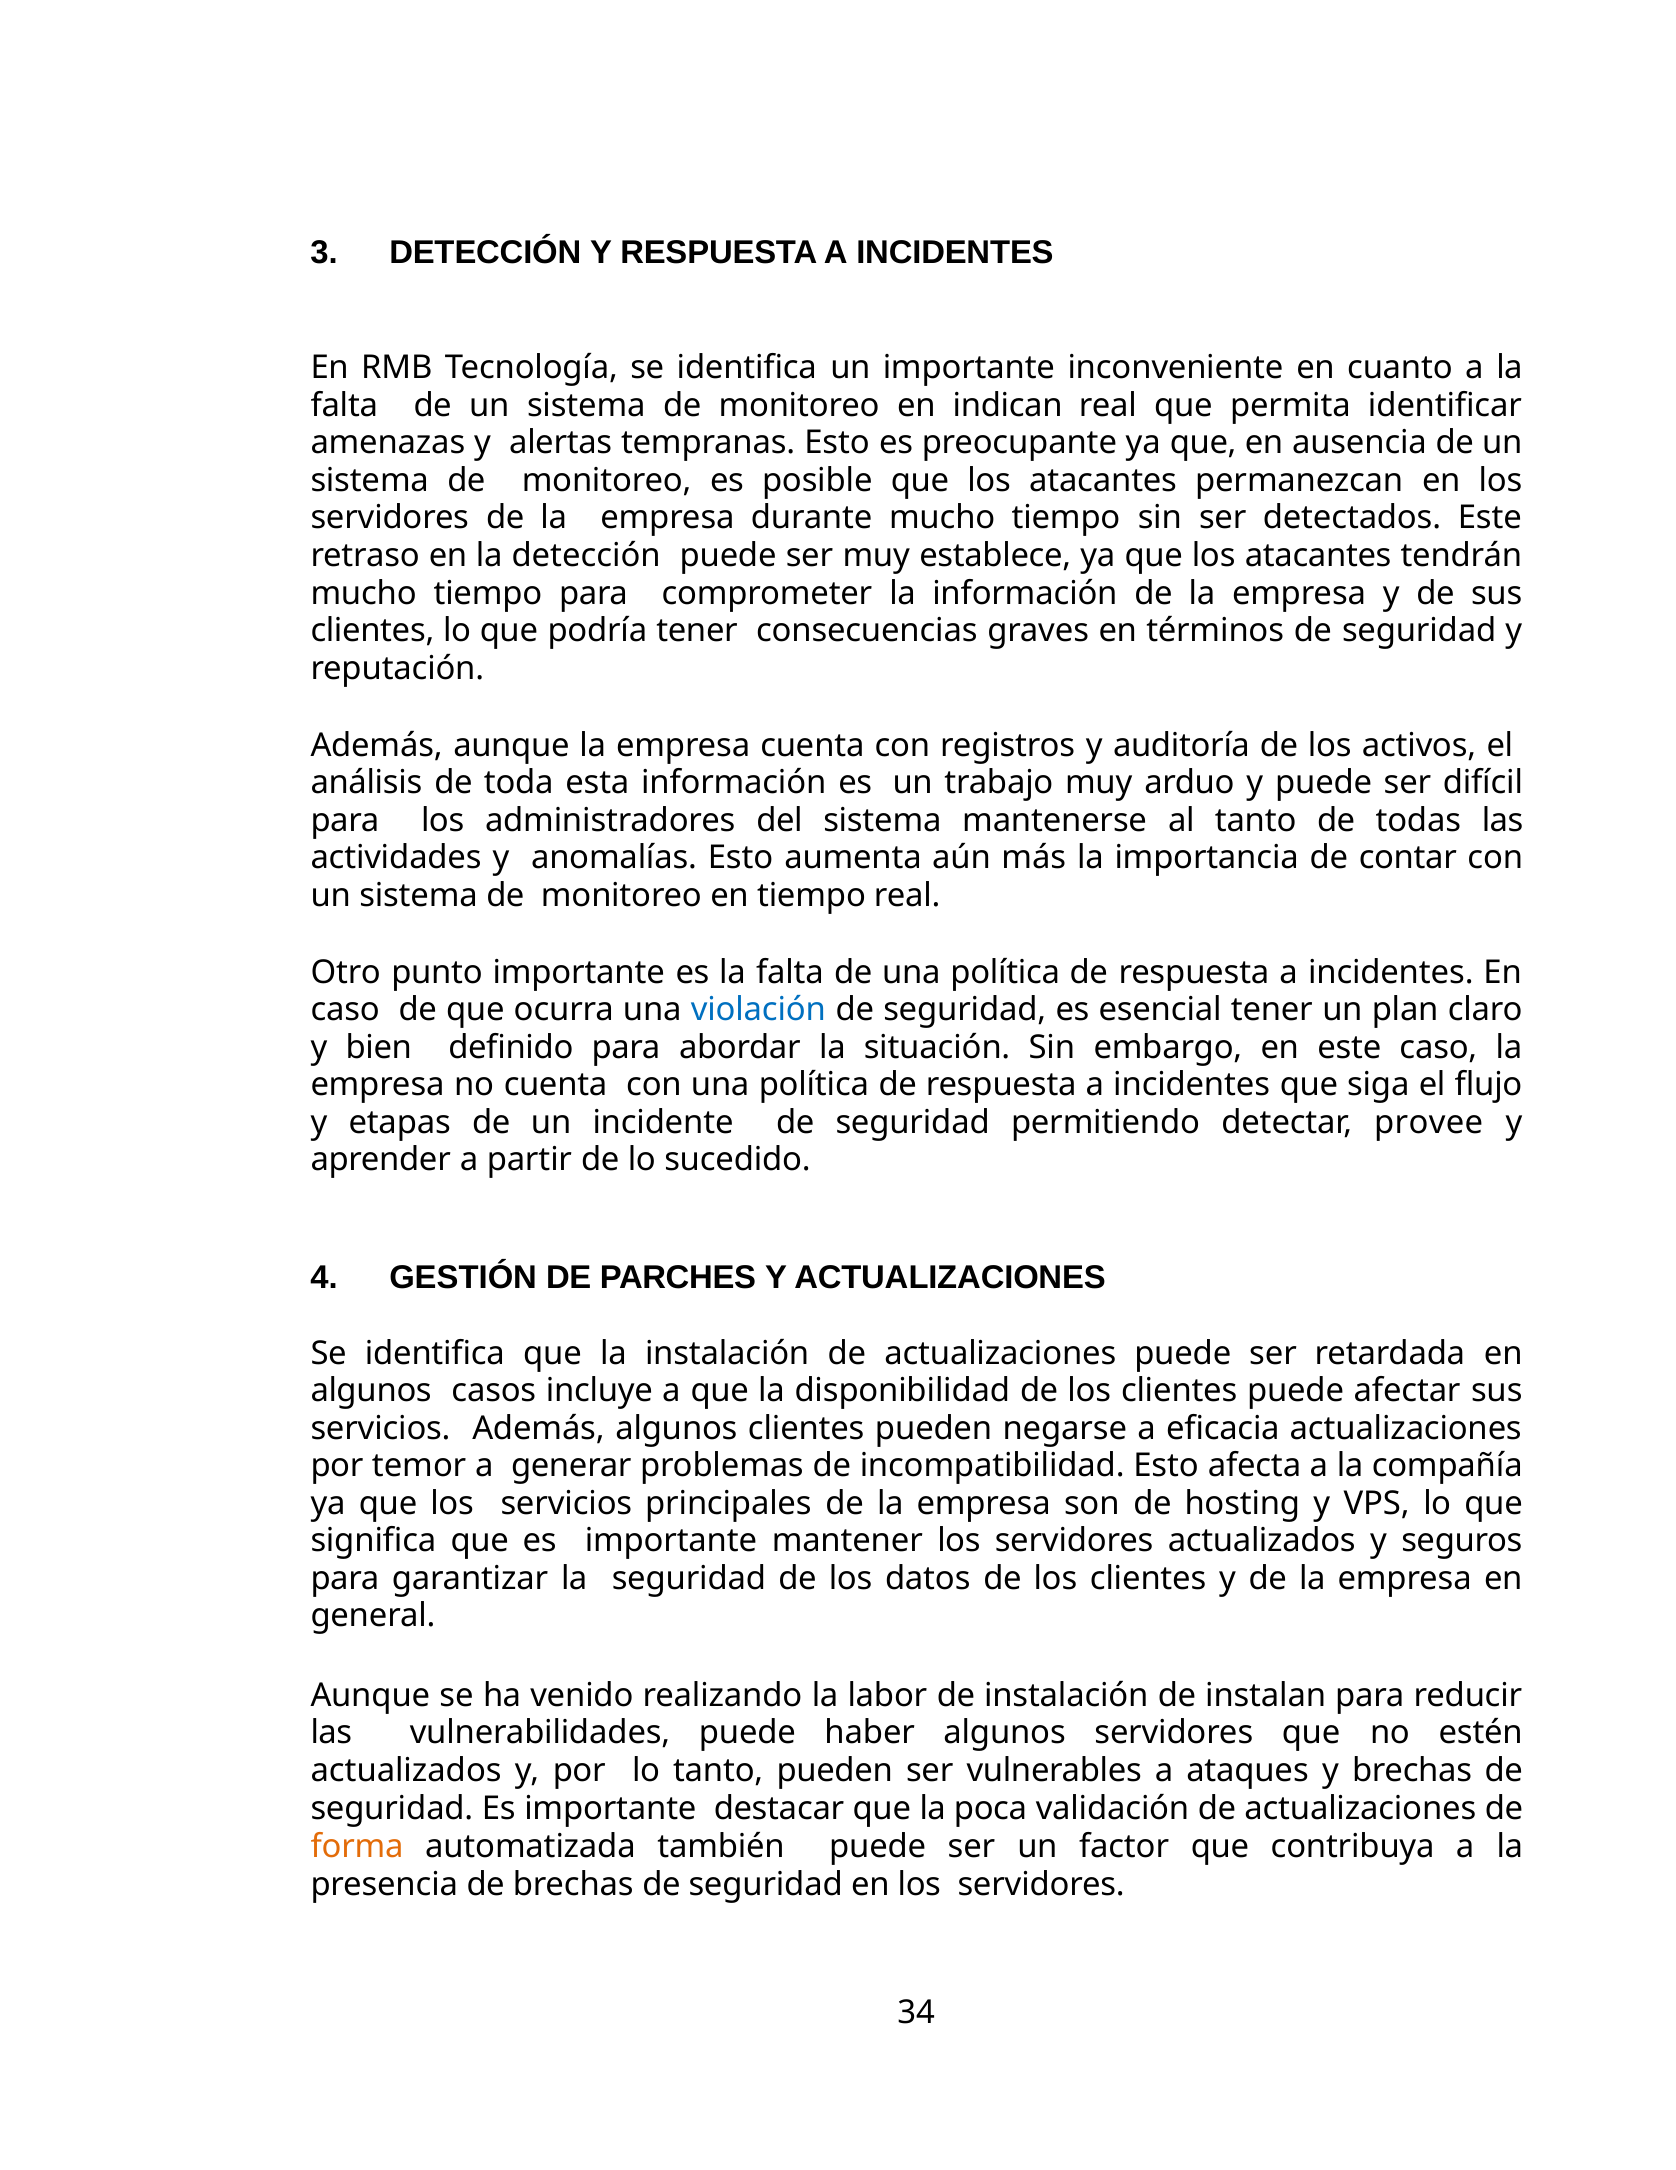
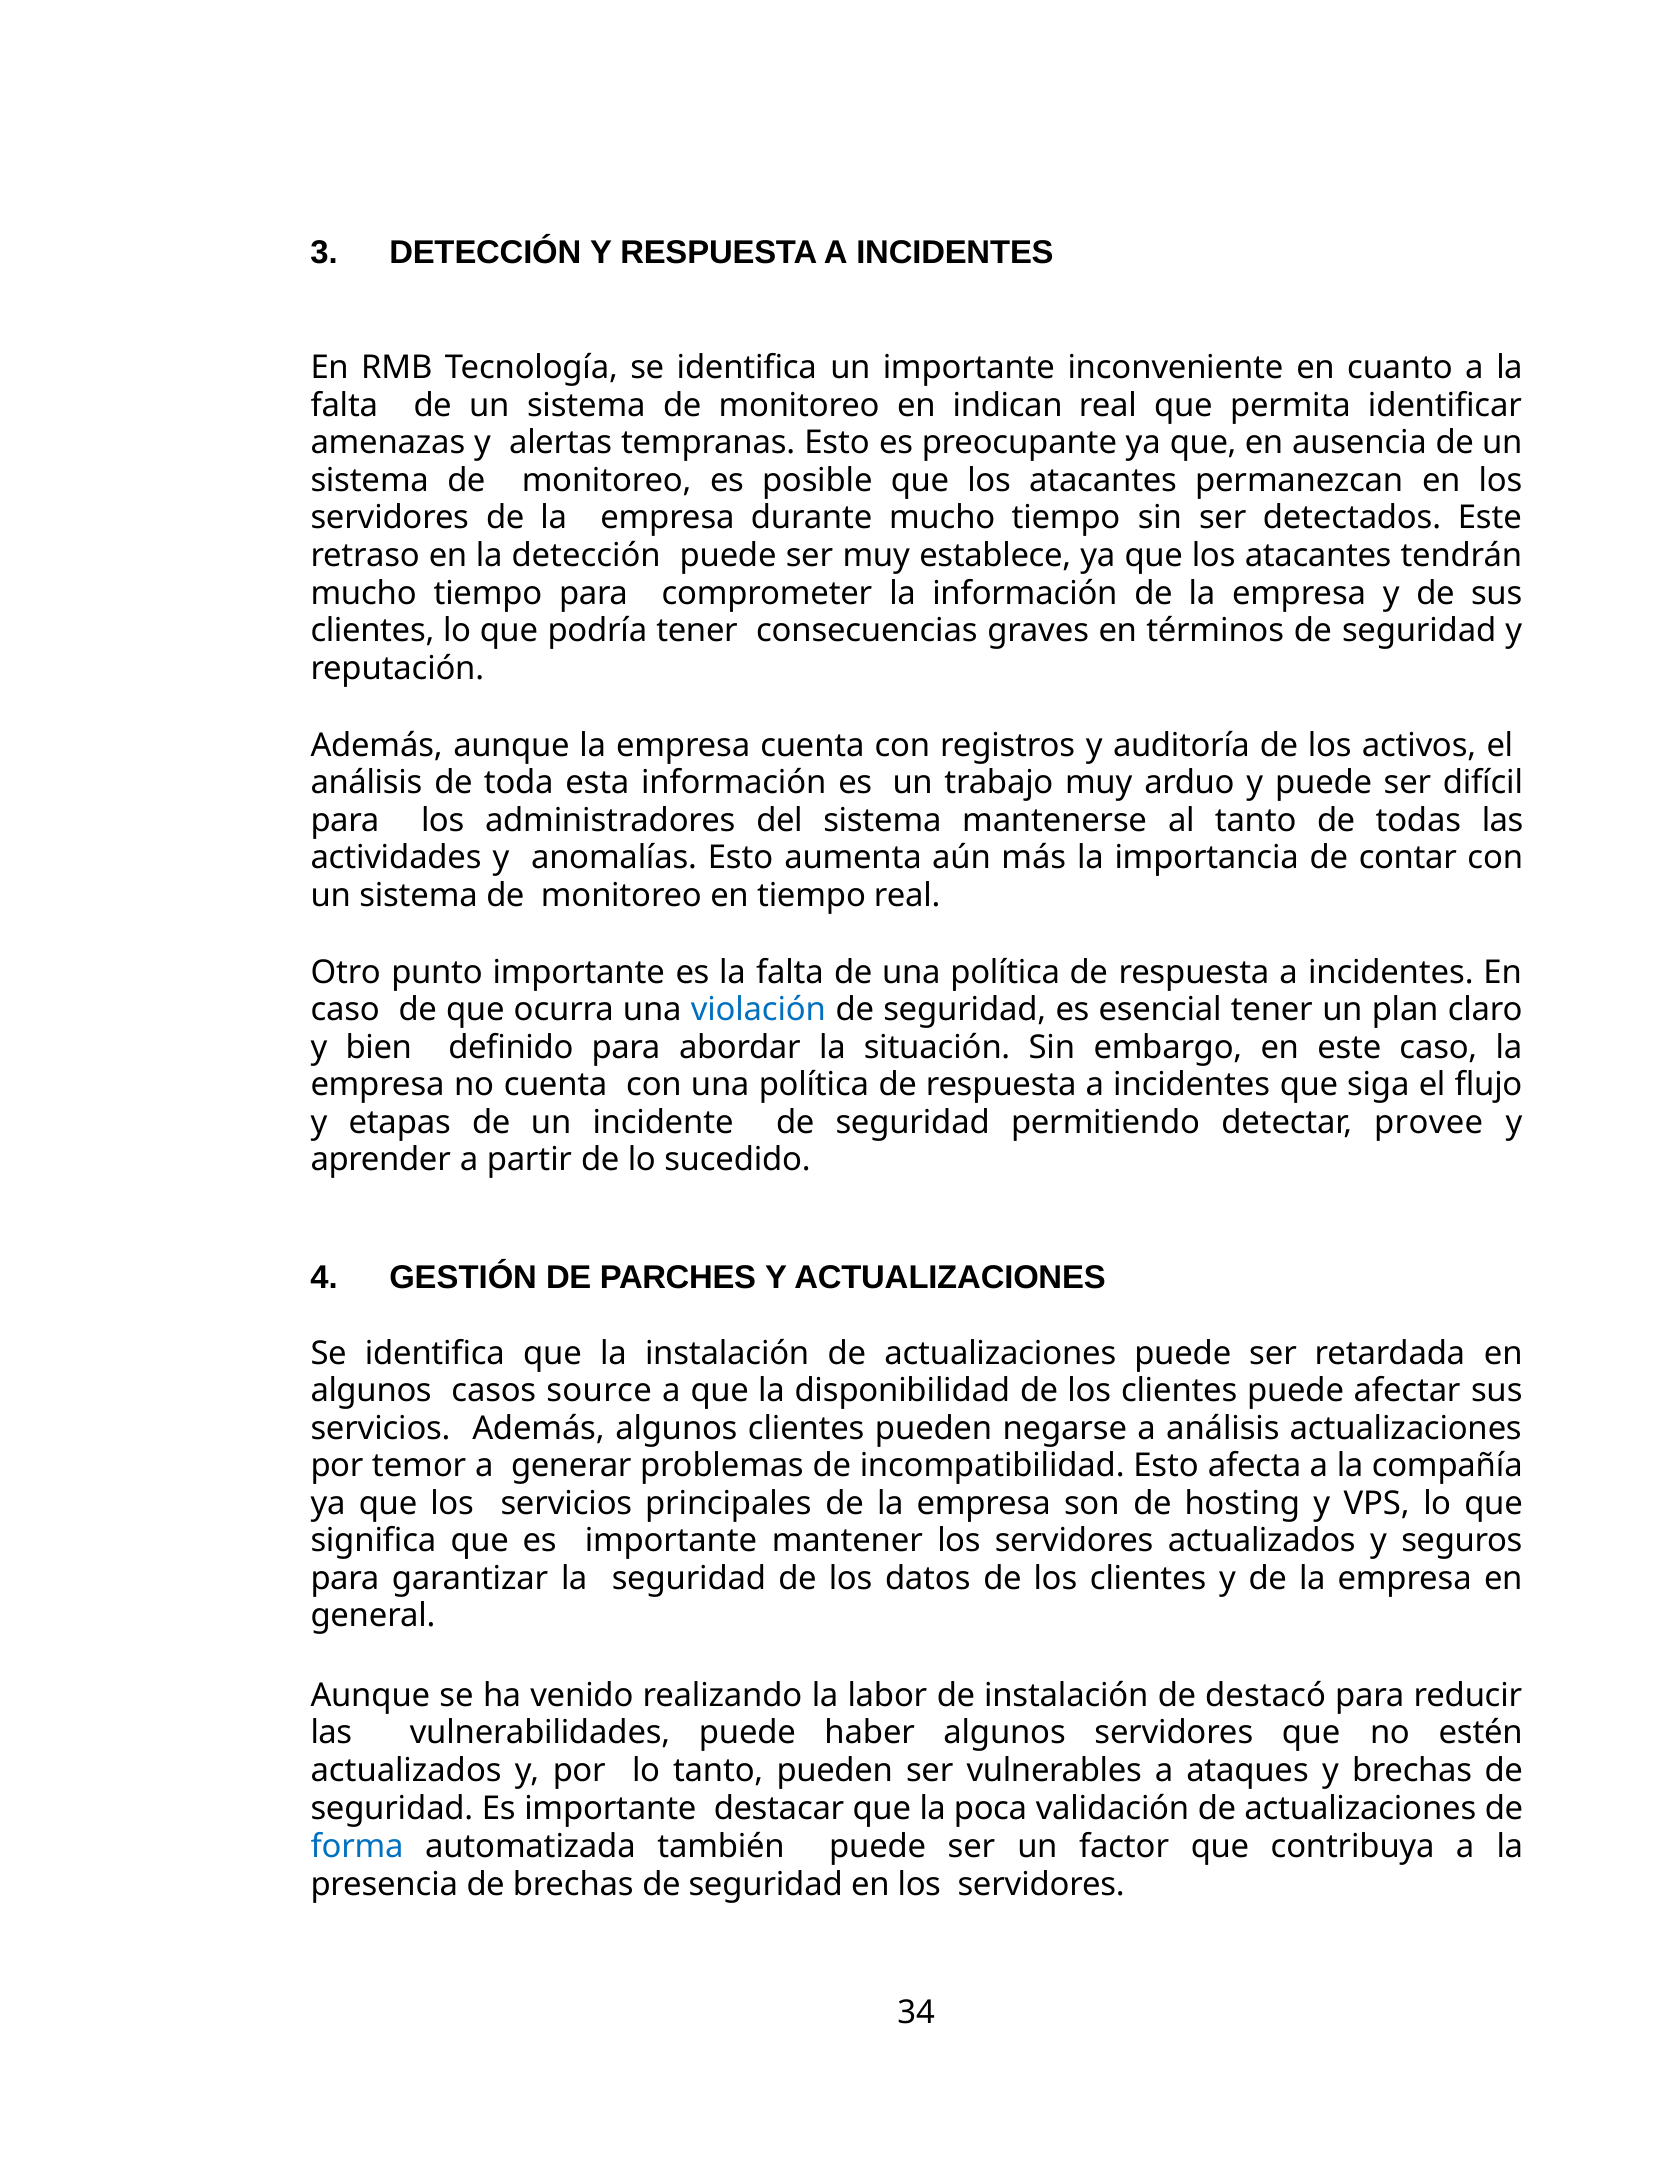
incluye: incluye -> source
a eficacia: eficacia -> análisis
instalan: instalan -> destacó
forma colour: orange -> blue
